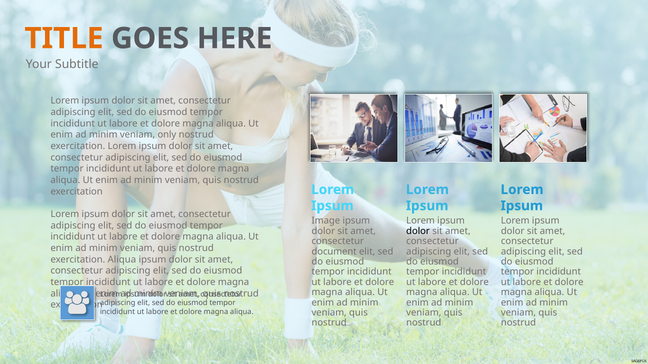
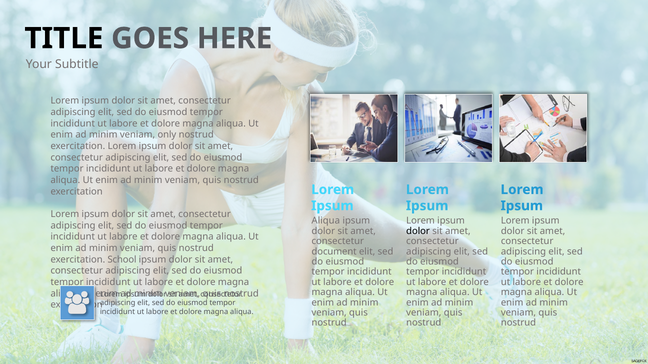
TITLE colour: orange -> black
Image at (326, 221): Image -> Aliqua
exercitation Aliqua: Aliqua -> School
